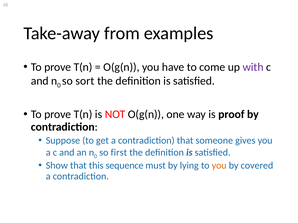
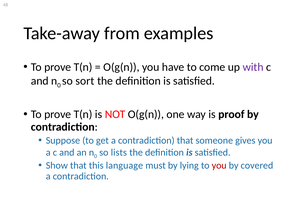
first: first -> lists
sequence: sequence -> language
you at (219, 166) colour: orange -> red
